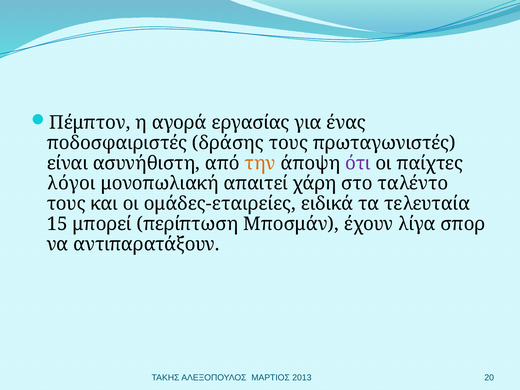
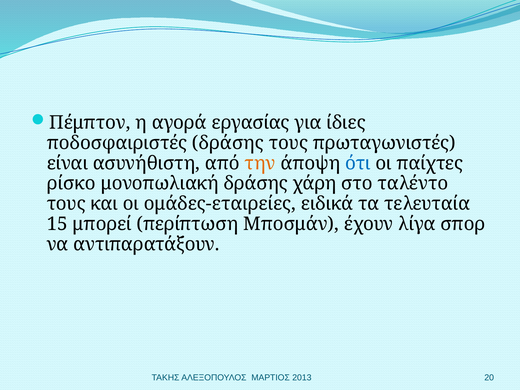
ένας: ένας -> ίδιες
ότι colour: purple -> blue
λόγοι: λόγοι -> ρίσκο
μονοπωλιακή απαιτεί: απαιτεί -> δράσης
